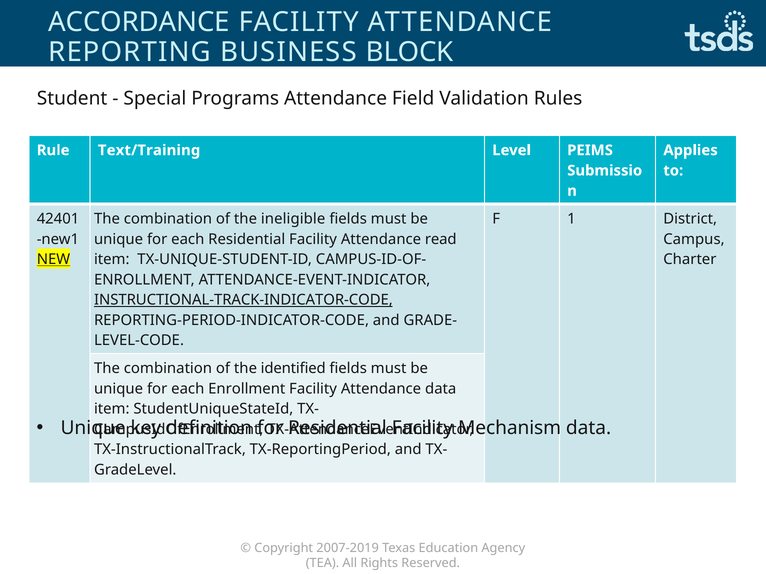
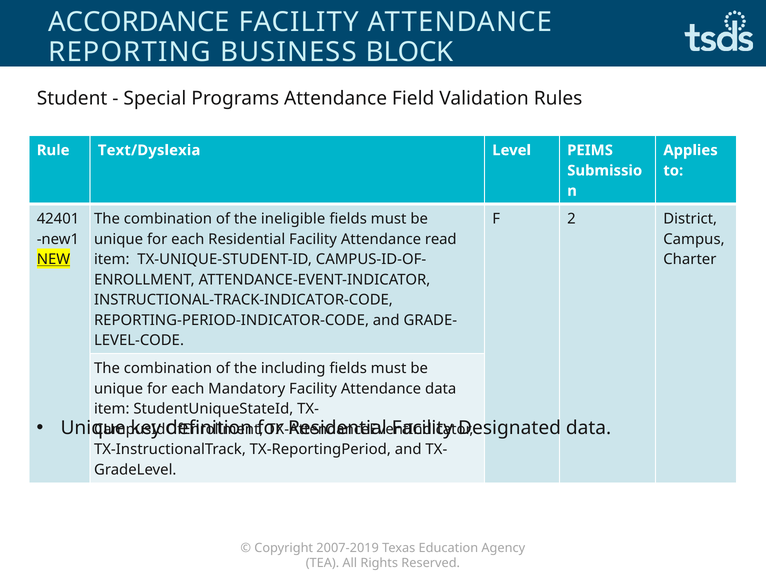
Text/Training: Text/Training -> Text/Dyslexia
1: 1 -> 2
INSTRUCTIONAL-TRACK-INDICATOR-CODE underline: present -> none
identified: identified -> including
each Enrollment: Enrollment -> Mandatory
Mechanism: Mechanism -> Designated
